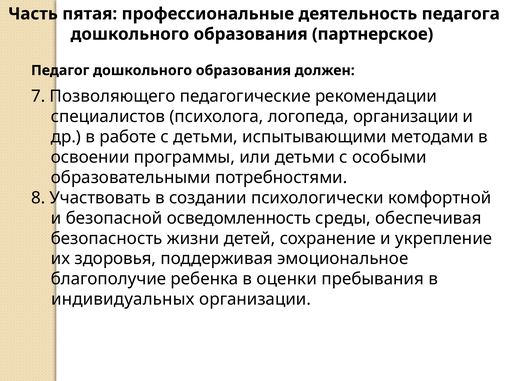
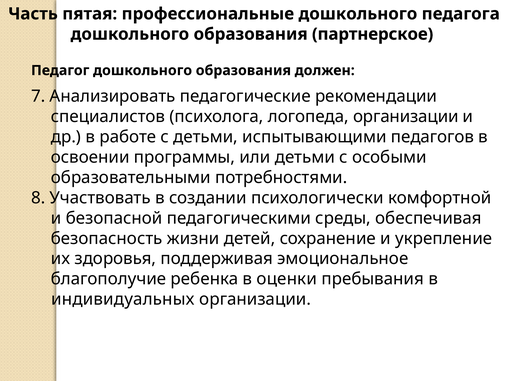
профессиональные деятельность: деятельность -> дошкольного
Позволяющего: Позволяющего -> Анализировать
методами: методами -> педагогов
осведомленность: осведомленность -> педагогическими
